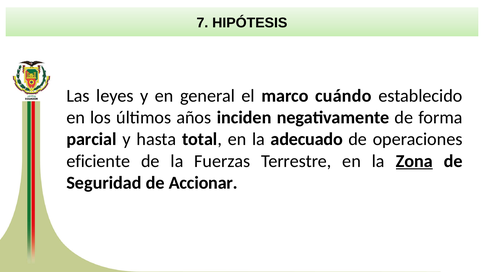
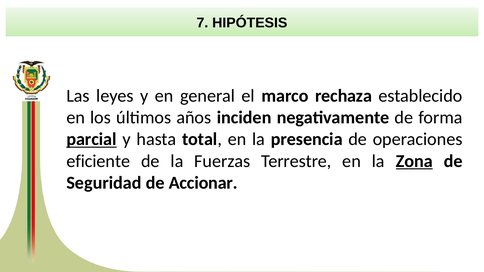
cuándo: cuándo -> rechaza
parcial underline: none -> present
adecuado: adecuado -> presencia
